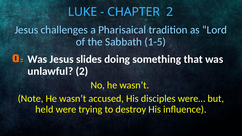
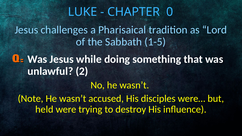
CHAPTER 2: 2 -> 0
slides: slides -> while
